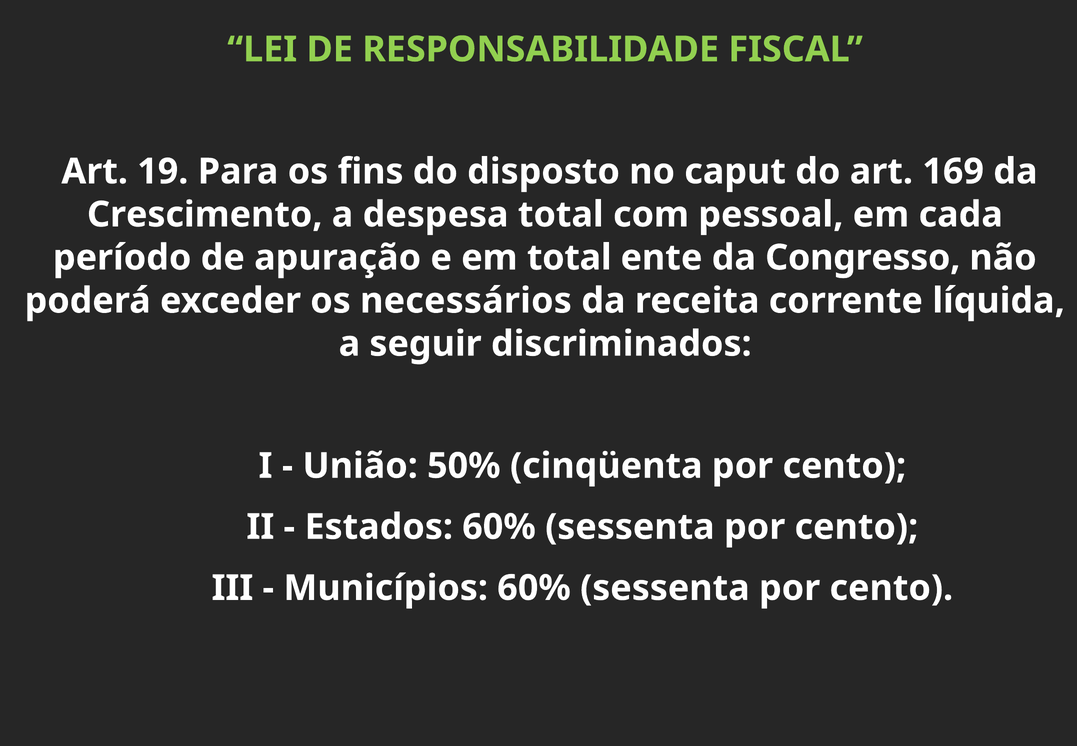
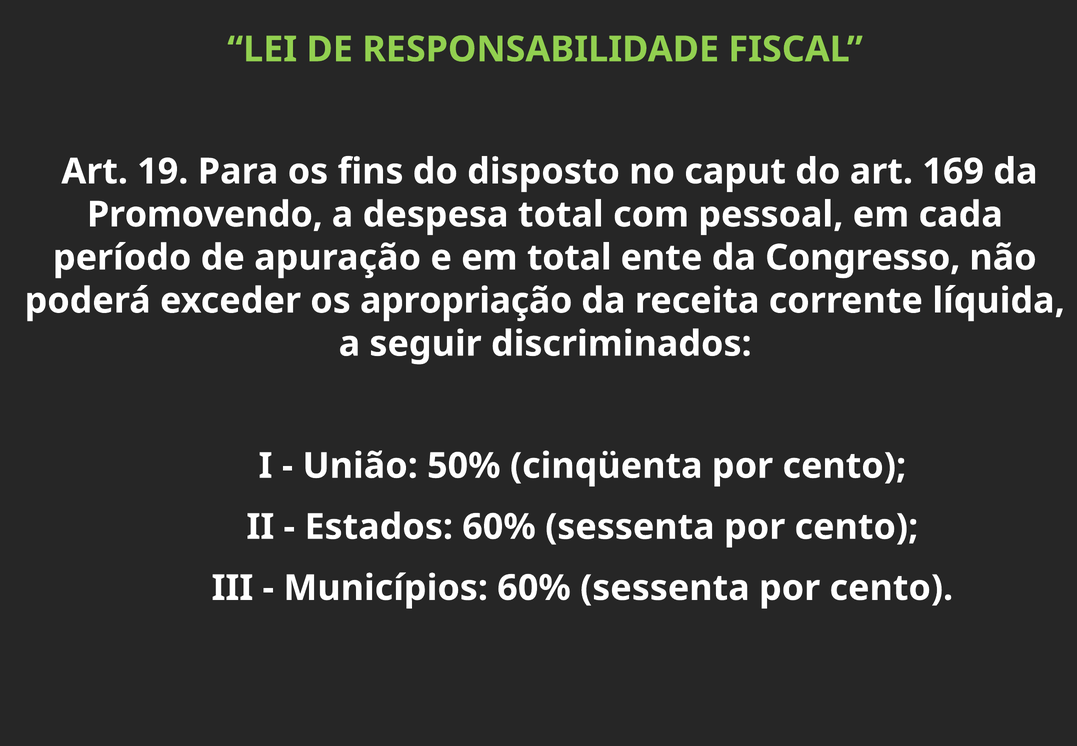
Crescimento: Crescimento -> Promovendo
necessários: necessários -> apropriação
